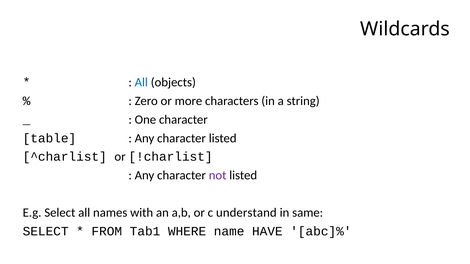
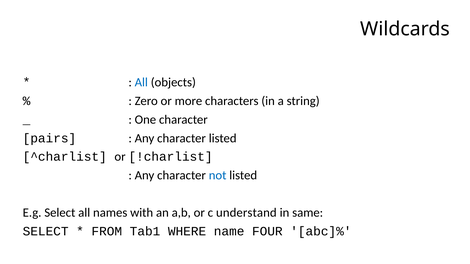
table: table -> pairs
not colour: purple -> blue
HAVE: HAVE -> FOUR
